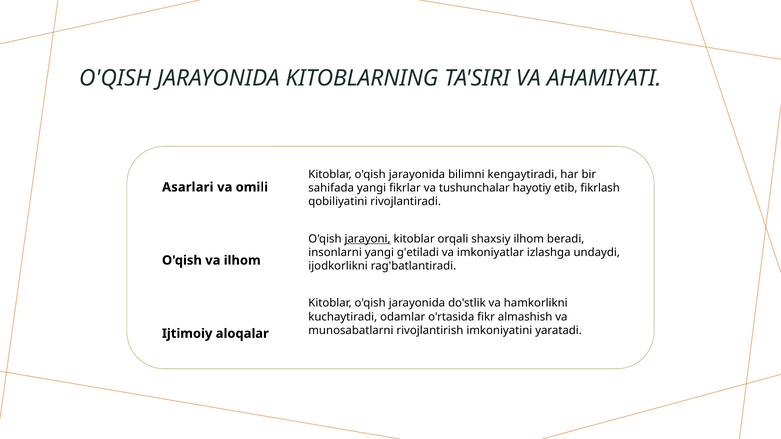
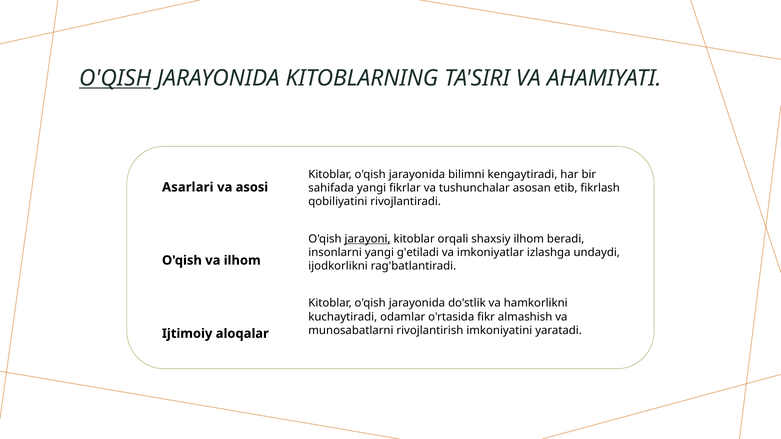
O'QISH at (115, 78) underline: none -> present
hayotiy: hayotiy -> asosan
omili: omili -> asosi
